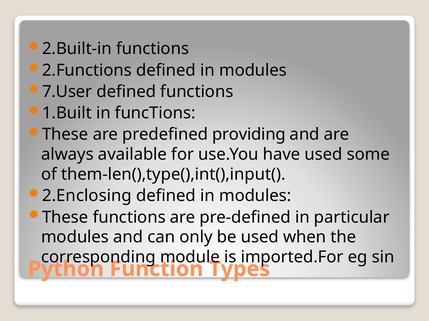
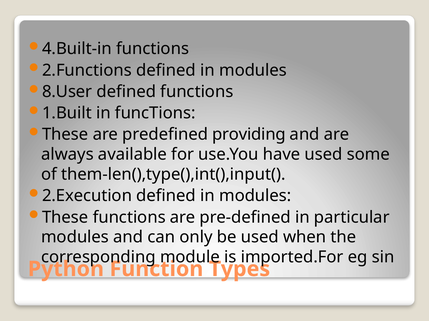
2.Built-in: 2.Built-in -> 4.Built-in
7.User: 7.User -> 8.User
2.Enclosing: 2.Enclosing -> 2.Execution
